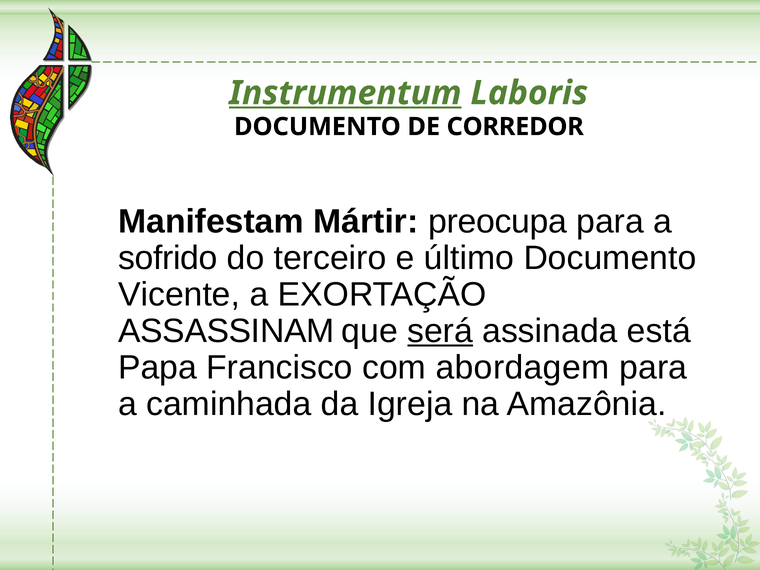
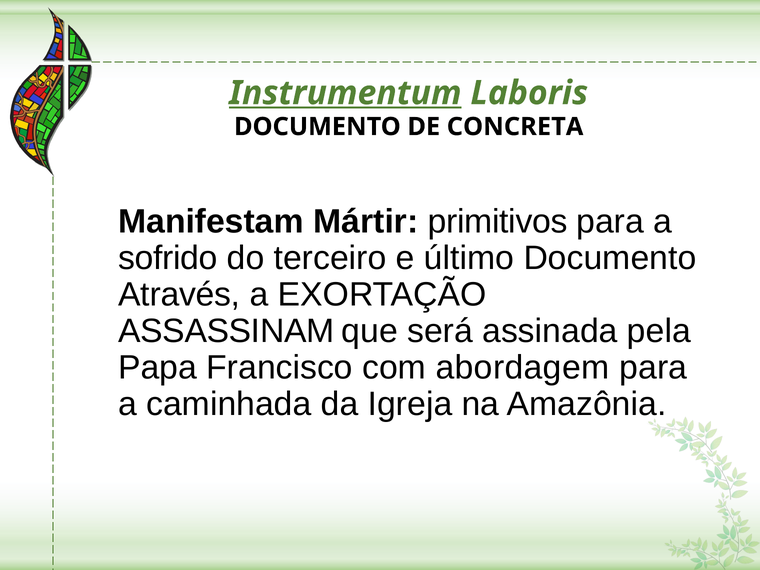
CORREDOR: CORREDOR -> CONCRETA
preocupa: preocupa -> primitivos
Vicente: Vicente -> Através
será underline: present -> none
está: está -> pela
